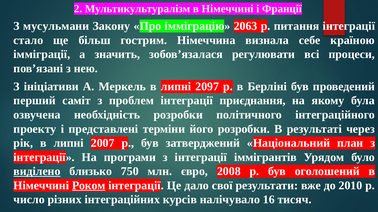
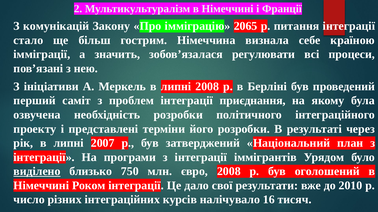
мусульмани: мусульмани -> комунікацій
2063: 2063 -> 2065
липні 2097: 2097 -> 2008
Роком underline: present -> none
